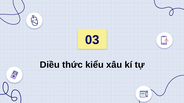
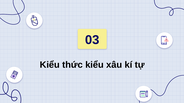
Diều at (50, 65): Diều -> Kiểu
